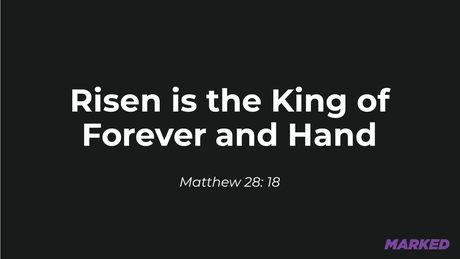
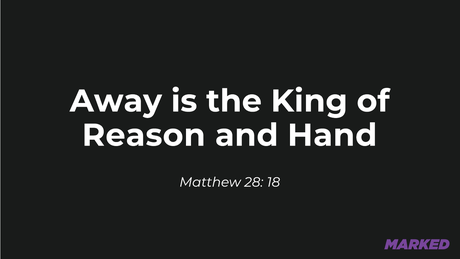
Risen: Risen -> Away
Forever: Forever -> Reason
